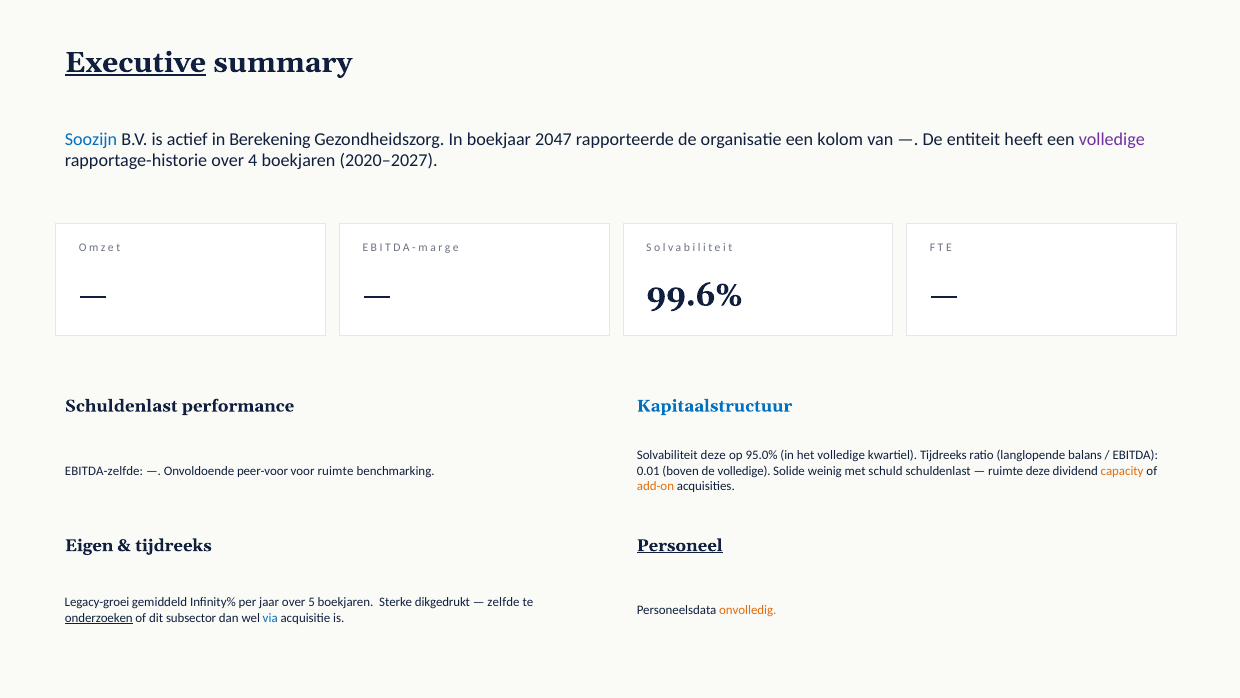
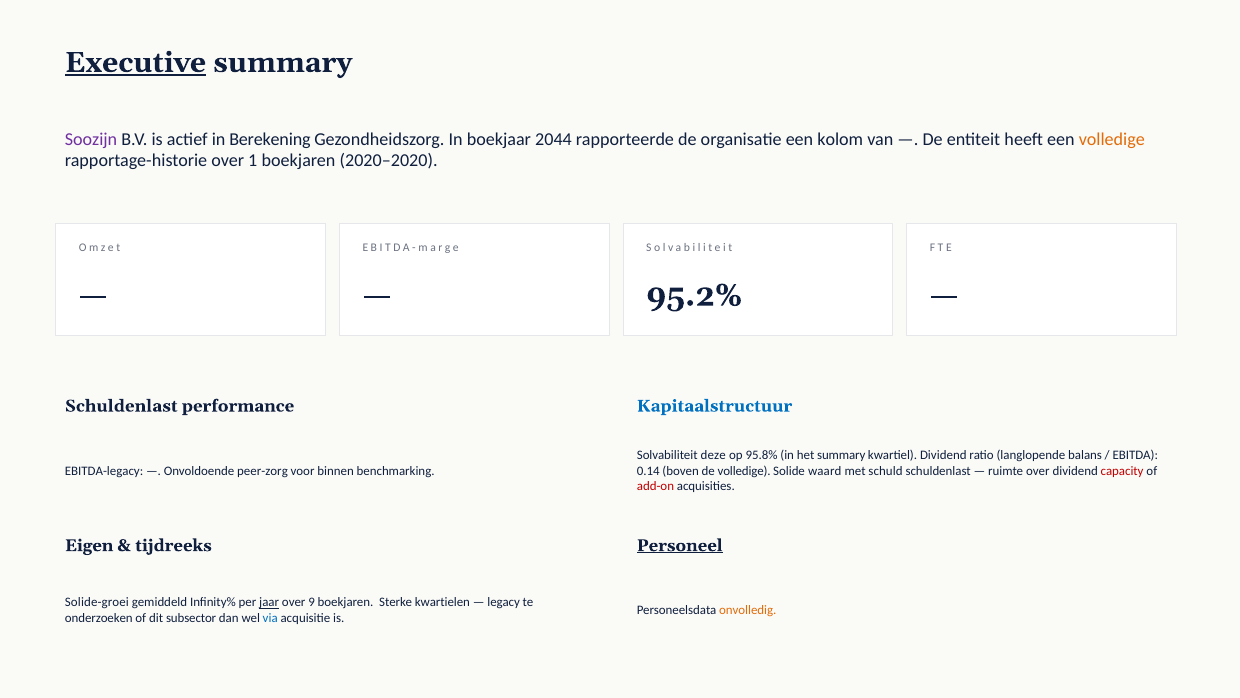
Soozijn colour: blue -> purple
2047: 2047 -> 2044
volledige at (1112, 139) colour: purple -> orange
4: 4 -> 1
2020–2027: 2020–2027 -> 2020–2020
99.6%: 99.6% -> 95.2%
95.0%: 95.0% -> 95.8%
het volledige: volledige -> summary
kwartiel Tijdreeks: Tijdreeks -> Dividend
EBITDA-zelfde: EBITDA-zelfde -> EBITDA-legacy
peer-voor: peer-voor -> peer-zorg
voor ruimte: ruimte -> binnen
0.01: 0.01 -> 0.14
weinig: weinig -> waard
ruimte deze: deze -> over
capacity colour: orange -> red
add-on colour: orange -> red
Legacy-groei: Legacy-groei -> Solide-groei
jaar underline: none -> present
5: 5 -> 9
dikgedrukt: dikgedrukt -> kwartielen
zelfde: zelfde -> legacy
onderzoeken underline: present -> none
